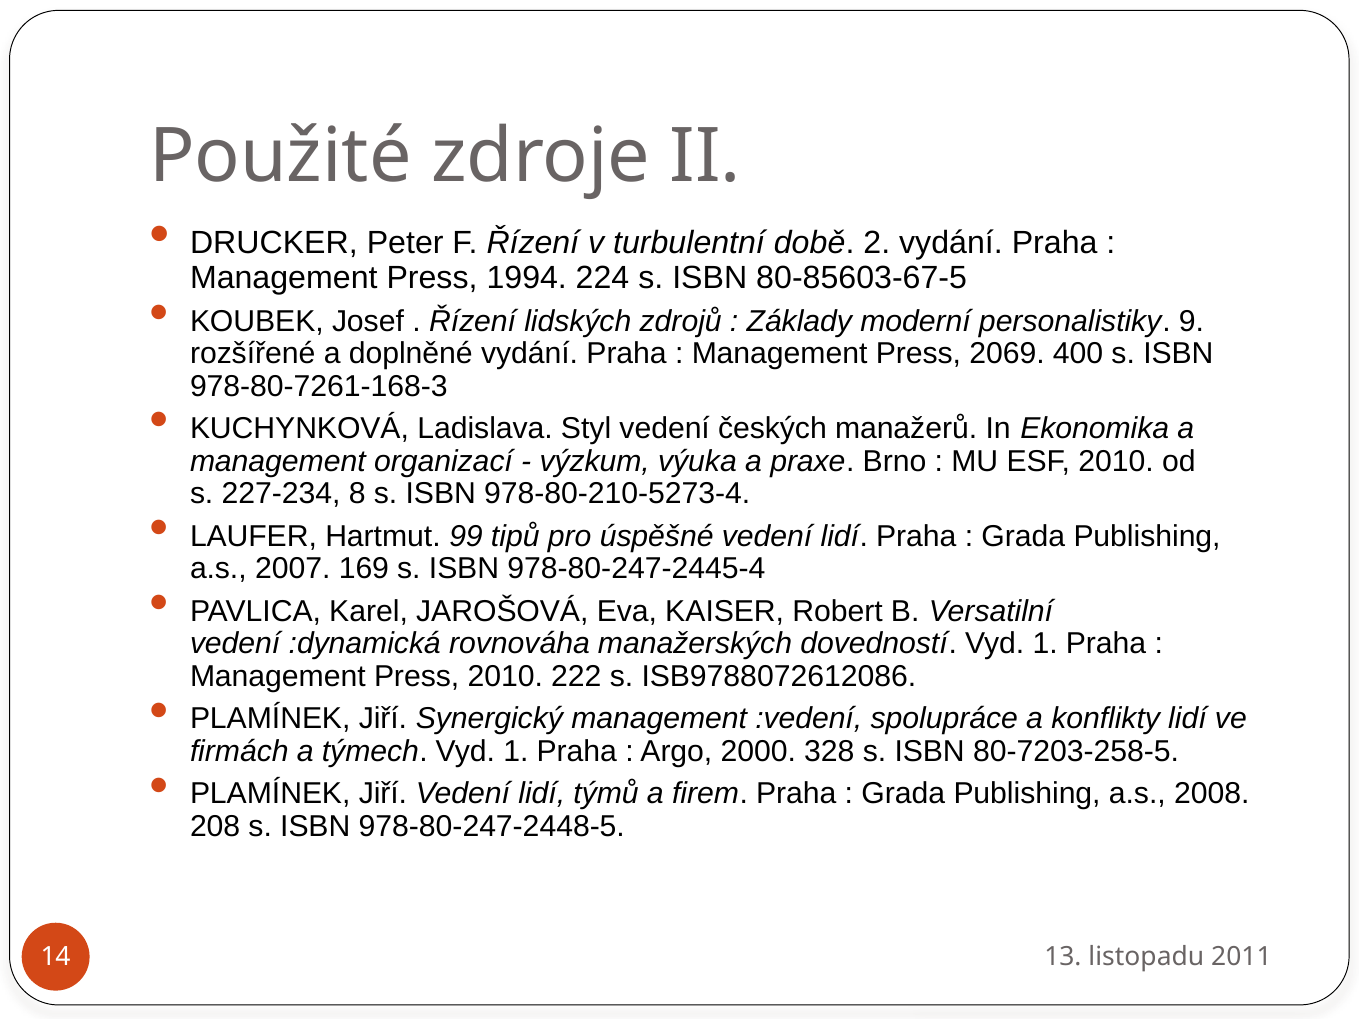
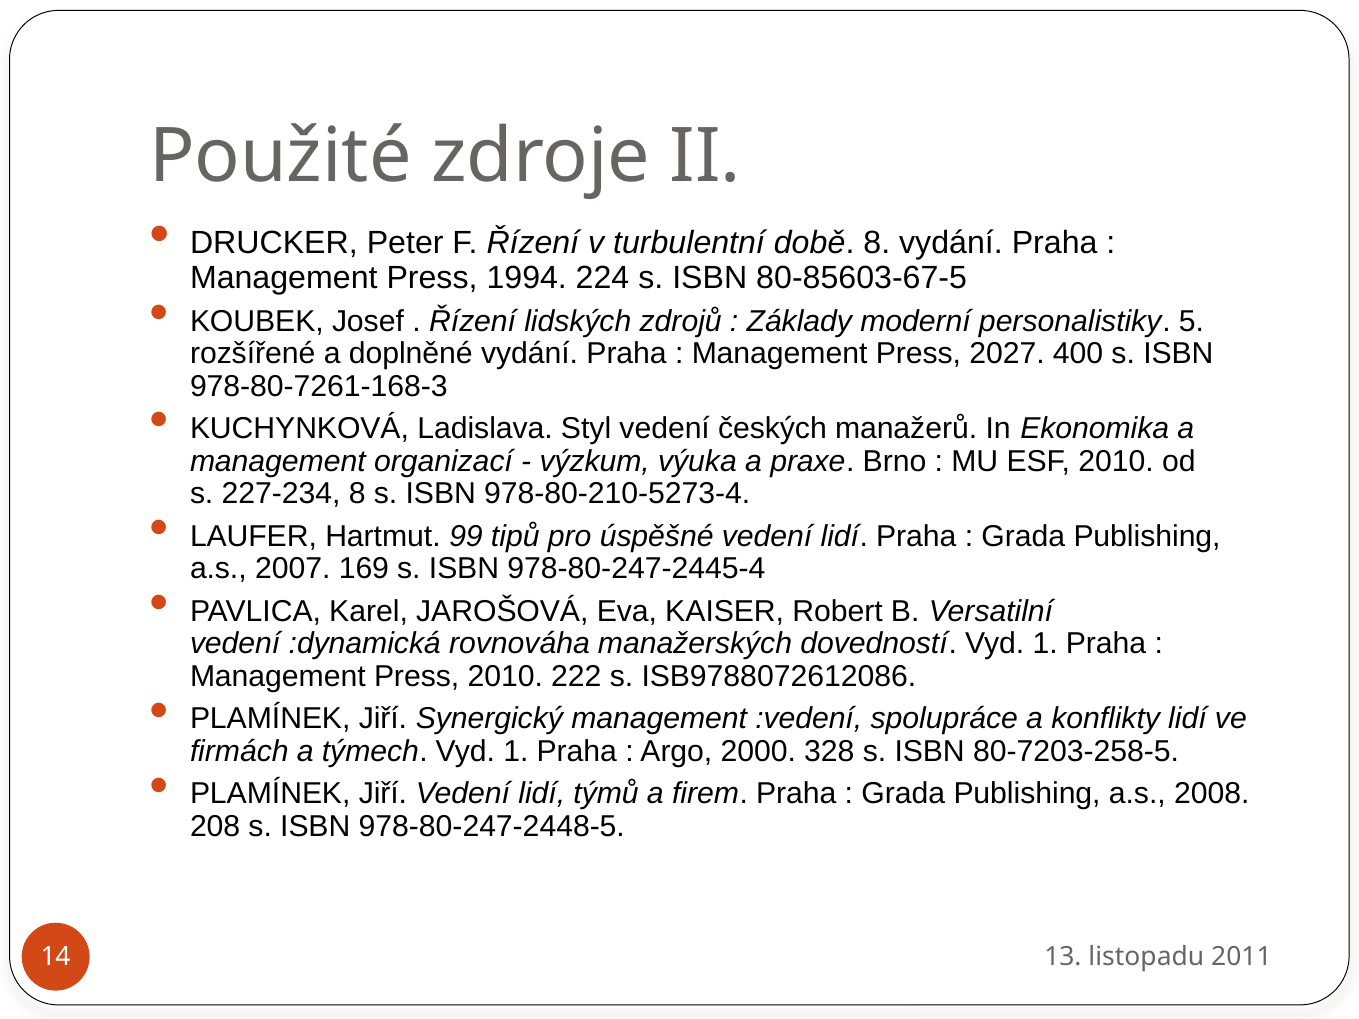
době 2: 2 -> 8
9: 9 -> 5
2069: 2069 -> 2027
